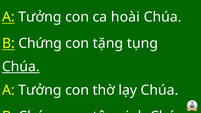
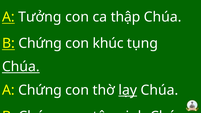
hoài: hoài -> thập
tặng: tặng -> khúc
Tưởng at (40, 90): Tưởng -> Chứng
lạy underline: none -> present
